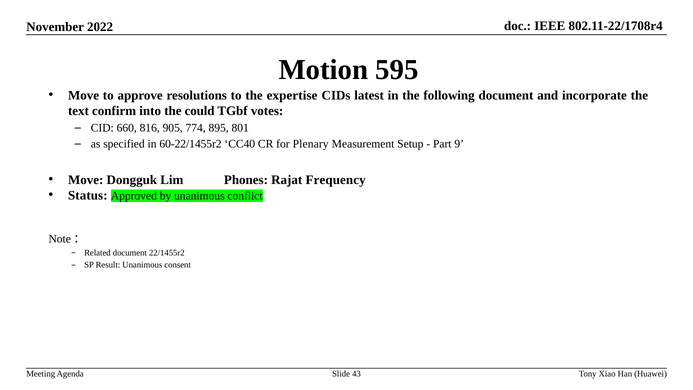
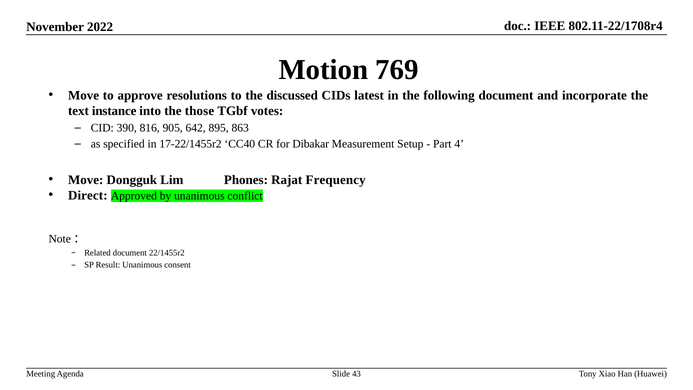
595: 595 -> 769
expertise: expertise -> discussed
confirm: confirm -> instance
could: could -> those
660: 660 -> 390
774: 774 -> 642
801: 801 -> 863
60-22/1455r2: 60-22/1455r2 -> 17-22/1455r2
Plenary: Plenary -> Dibakar
9: 9 -> 4
Status: Status -> Direct
